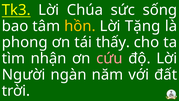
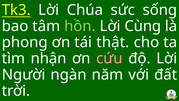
hồn colour: yellow -> light green
Tặng: Tặng -> Cùng
thấy: thấy -> thật
